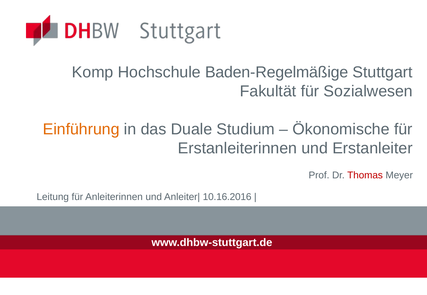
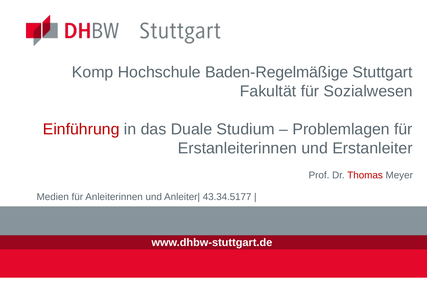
Einführung colour: orange -> red
Ökonomische: Ökonomische -> Problemlagen
Leitung: Leitung -> Medien
10.16.2016: 10.16.2016 -> 43.34.5177
